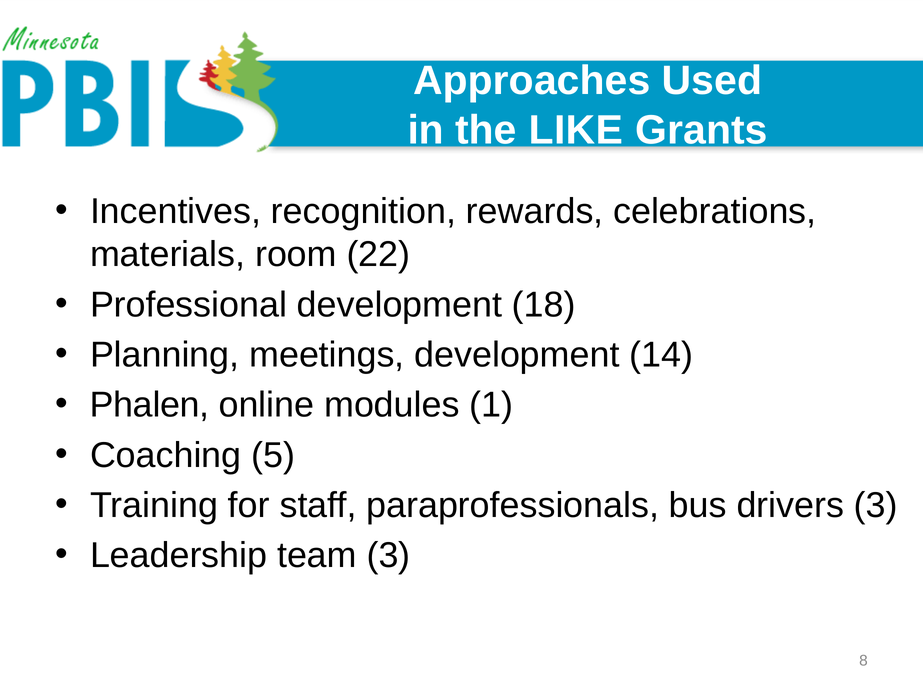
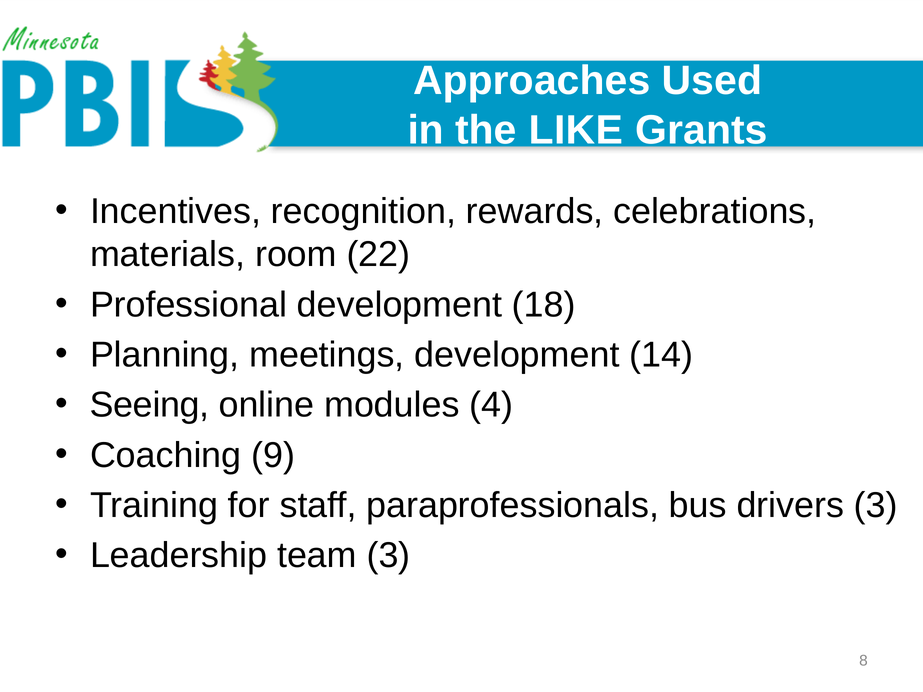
Phalen: Phalen -> Seeing
1: 1 -> 4
5: 5 -> 9
